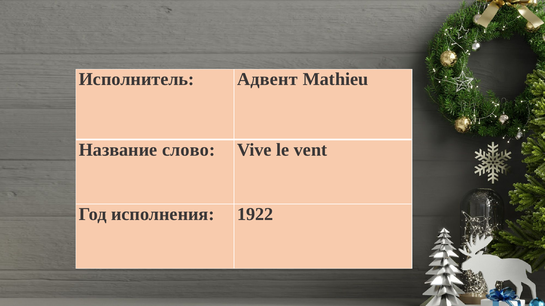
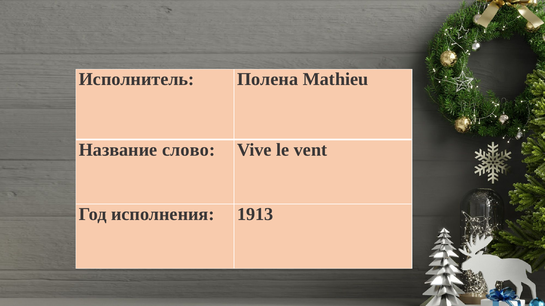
Адвент: Адвент -> Полена
1922: 1922 -> 1913
